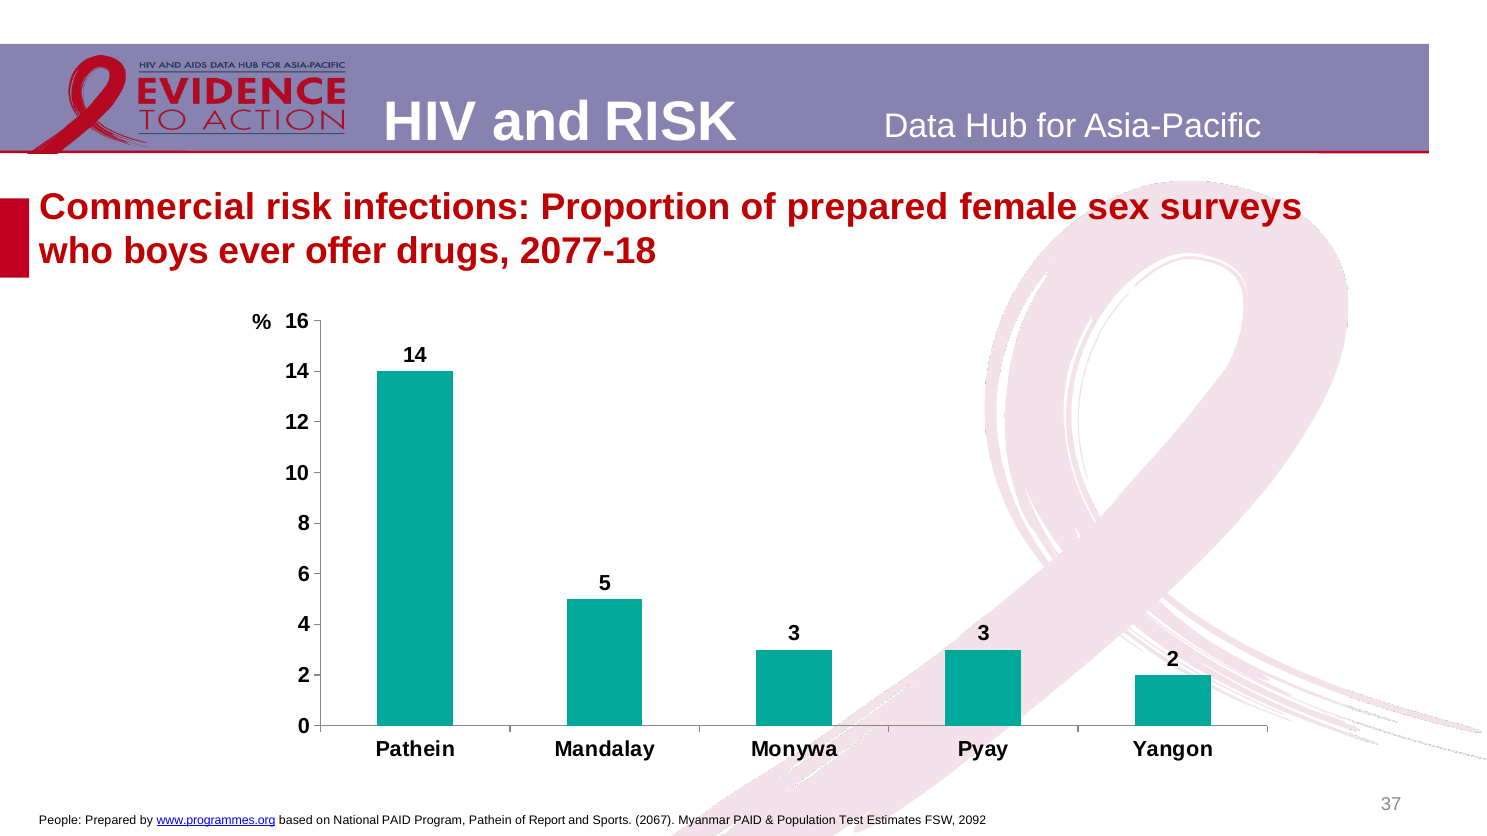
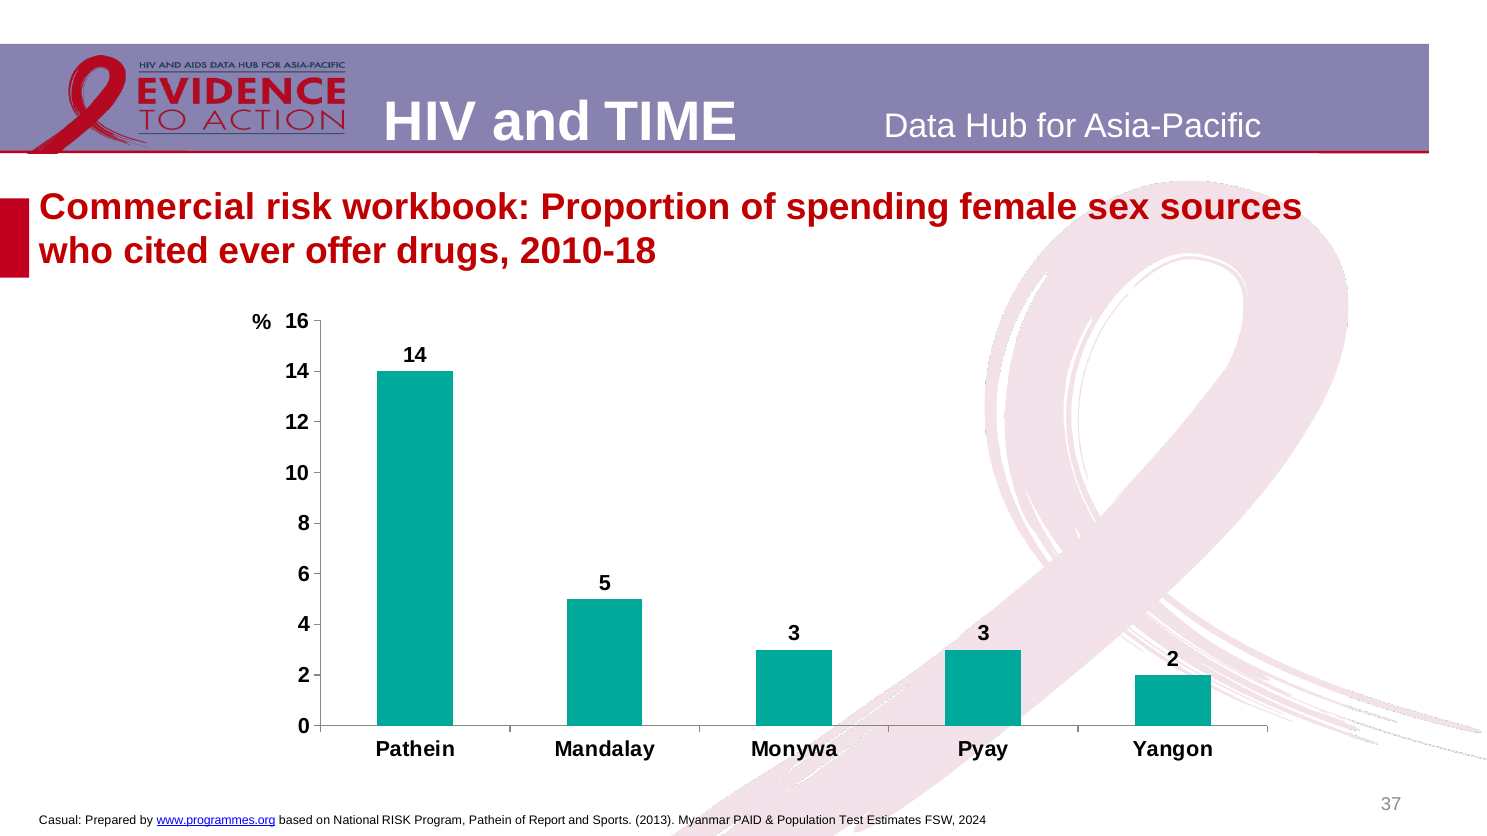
and RISK: RISK -> TIME
infections: infections -> workbook
of prepared: prepared -> spending
surveys: surveys -> sources
boys: boys -> cited
2077-18: 2077-18 -> 2010-18
People: People -> Casual
National PAID: PAID -> RISK
2067: 2067 -> 2013
2092: 2092 -> 2024
